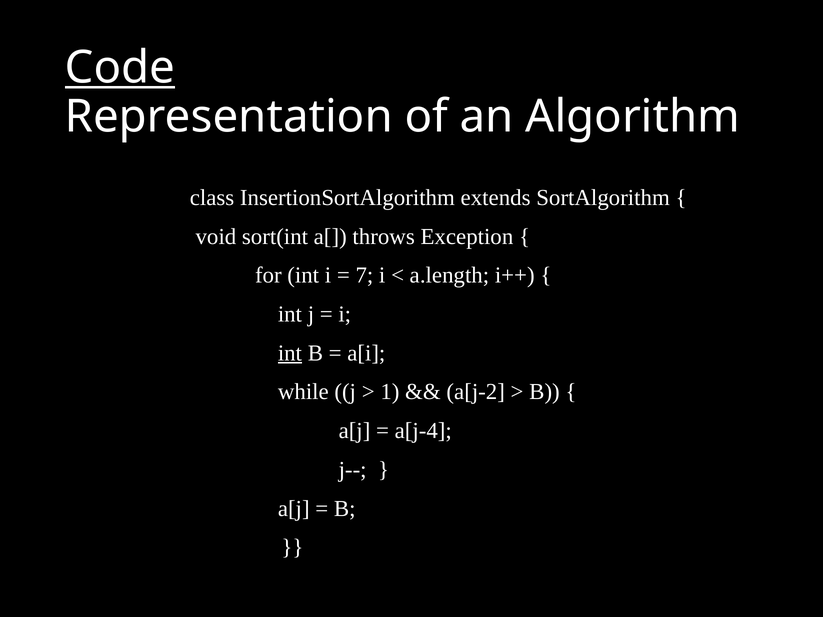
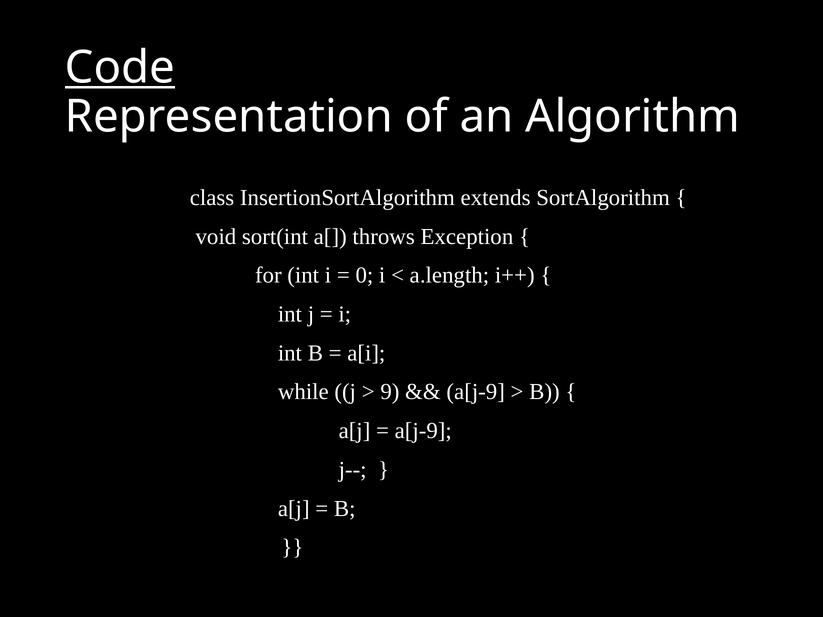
7: 7 -> 0
int at (290, 353) underline: present -> none
1: 1 -> 9
a[j-2 at (476, 392): a[j-2 -> a[j-9
a[j-4 at (423, 431): a[j-4 -> a[j-9
